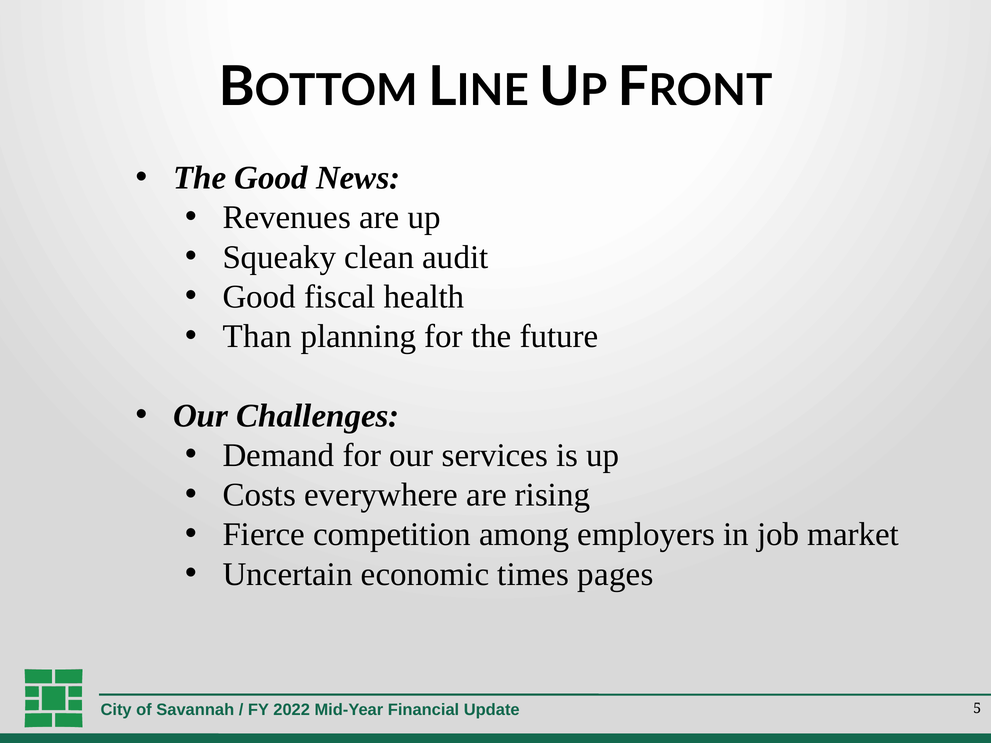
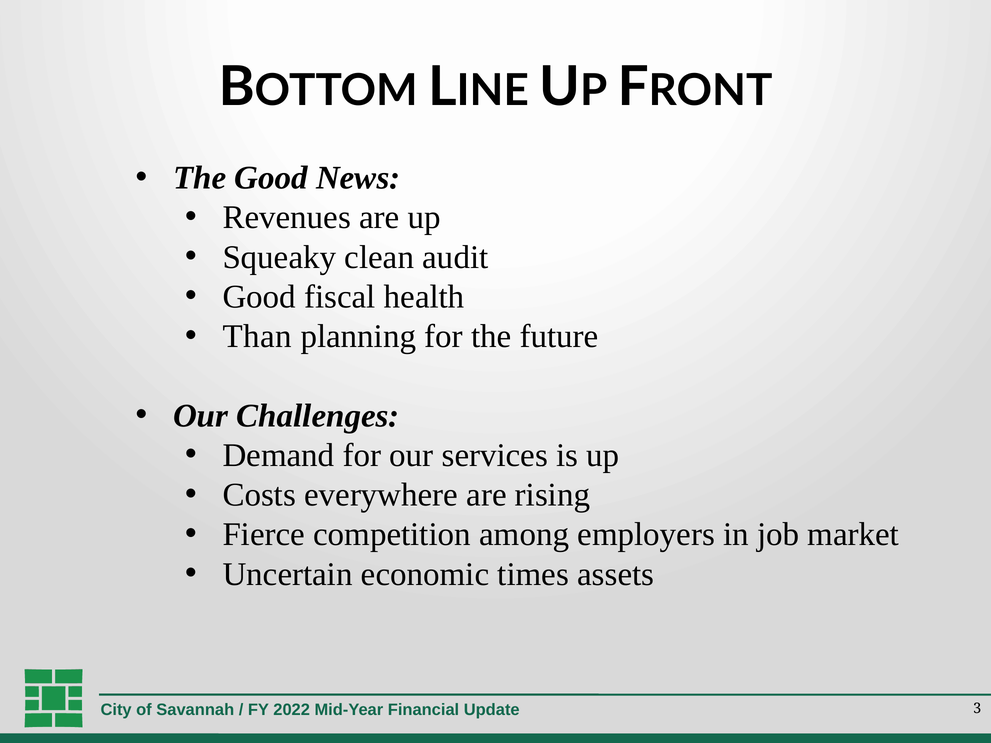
pages: pages -> assets
5: 5 -> 3
